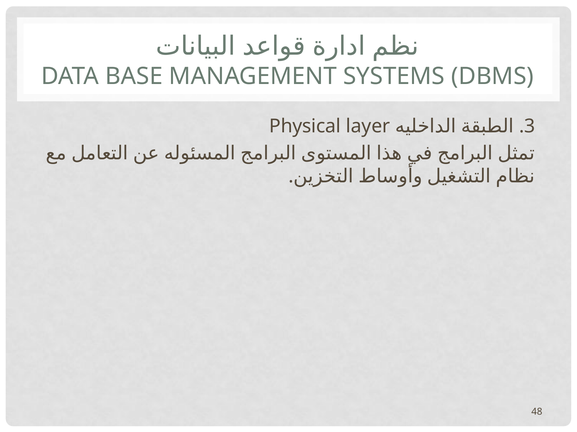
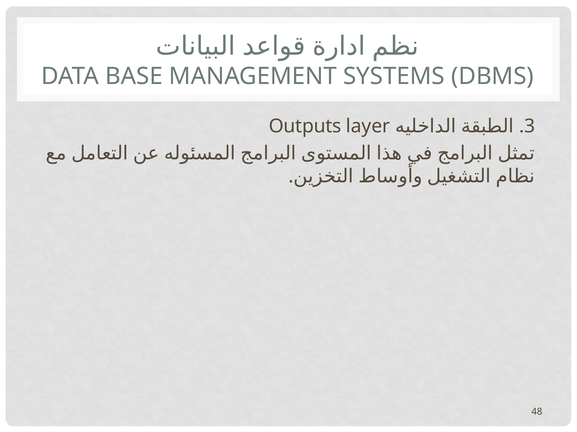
Physical: Physical -> Outputs
